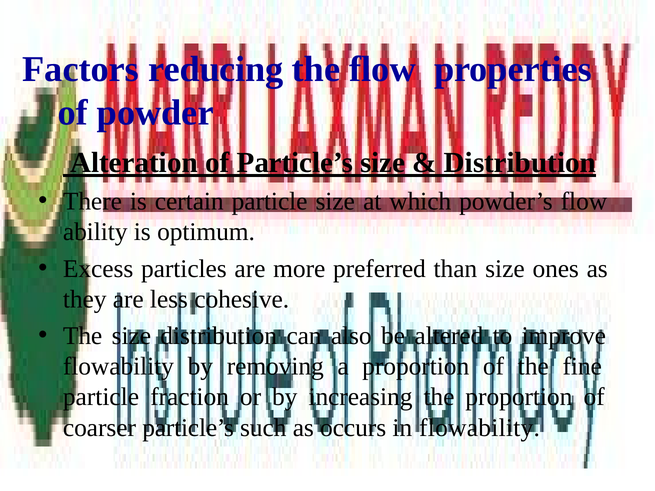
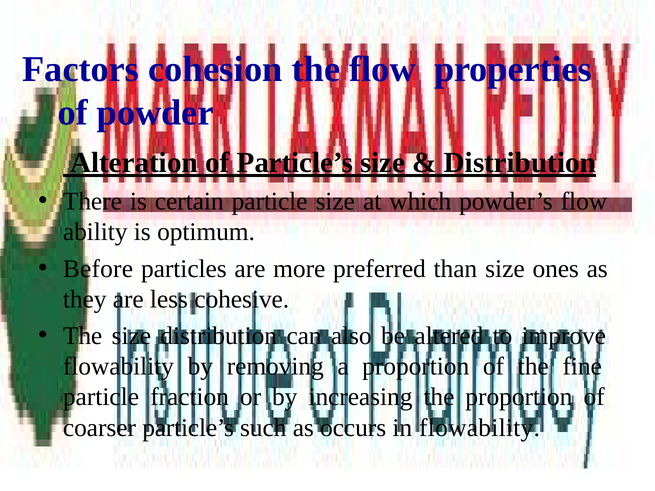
reducing: reducing -> cohesion
Excess: Excess -> Before
